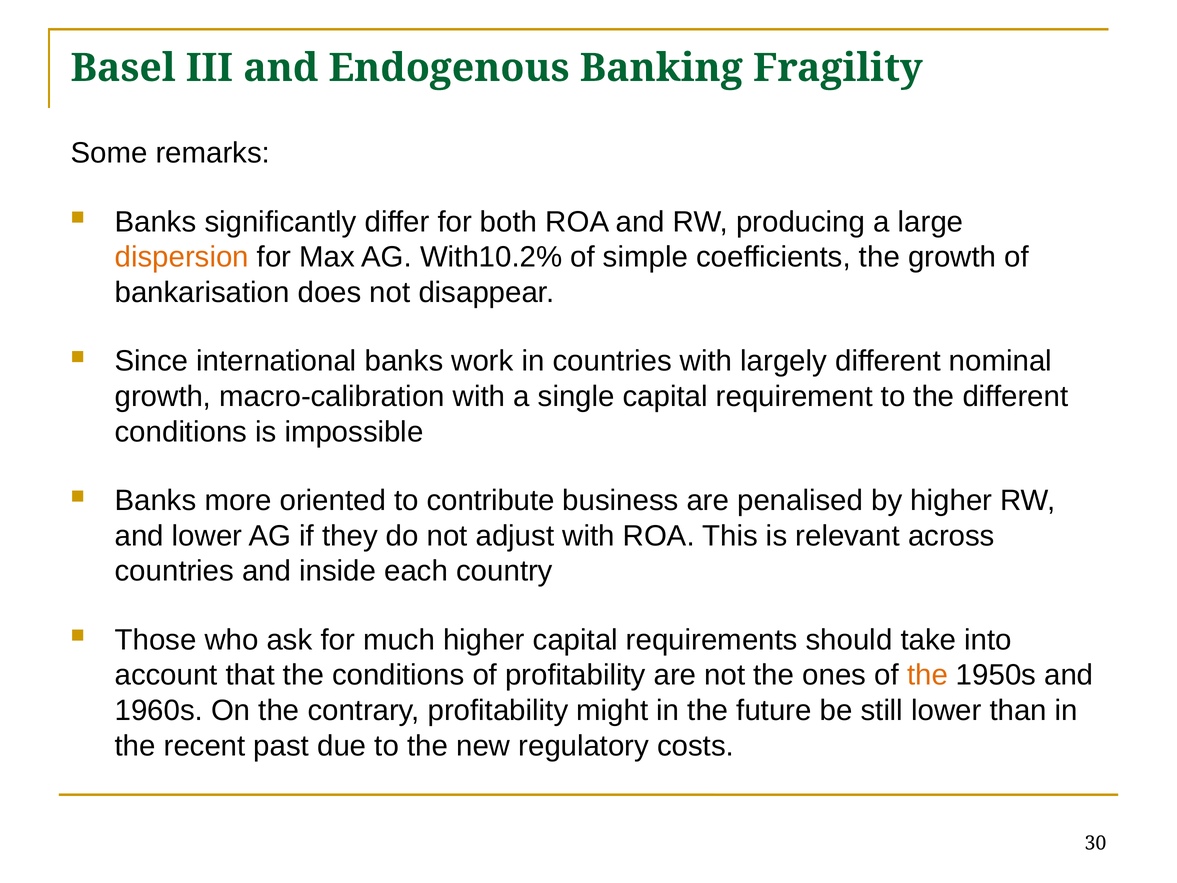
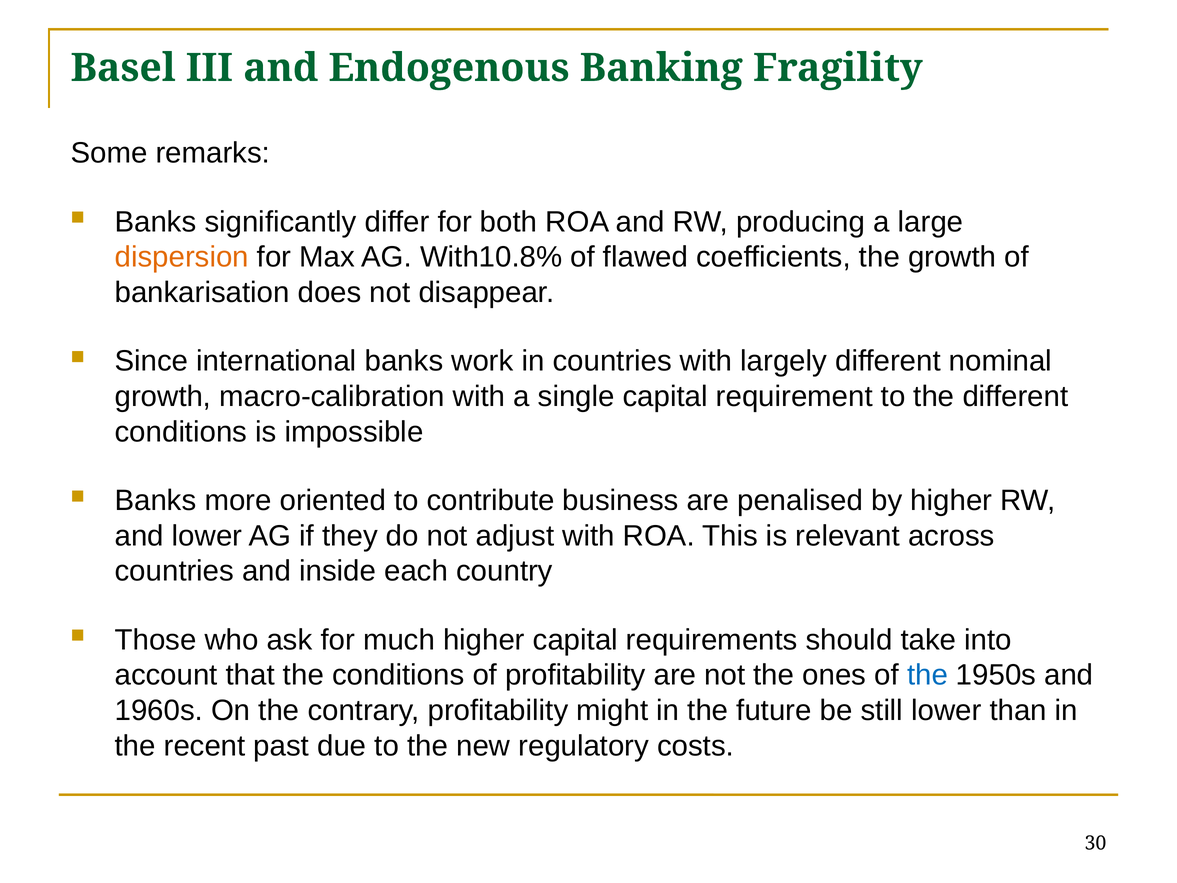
With10.2%: With10.2% -> With10.8%
simple: simple -> flawed
the at (927, 675) colour: orange -> blue
